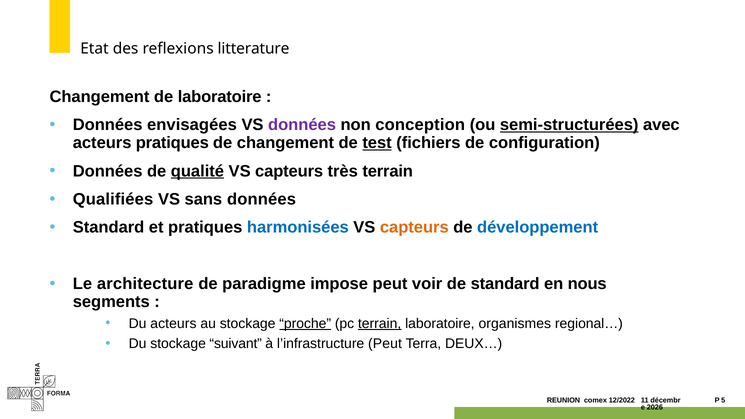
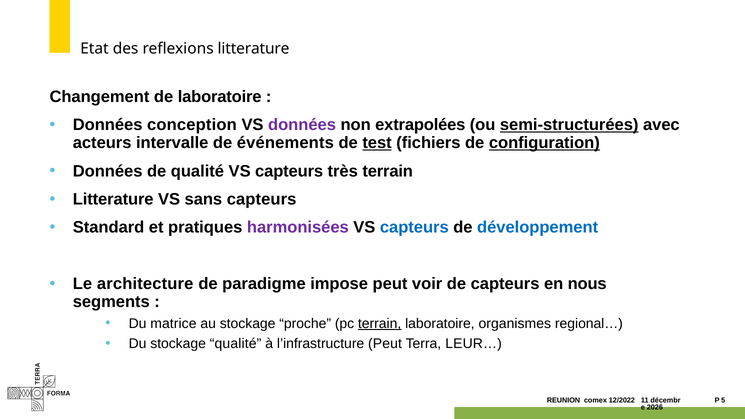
envisagées: envisagées -> conception
conception: conception -> extrapolées
acteurs pratiques: pratiques -> intervalle
de changement: changement -> événements
configuration underline: none -> present
qualité at (197, 171) underline: present -> none
Qualifiées at (113, 199): Qualifiées -> Litterature
sans données: données -> capteurs
harmonisées colour: blue -> purple
capteurs at (414, 228) colour: orange -> blue
de standard: standard -> capteurs
Du acteurs: acteurs -> matrice
proche underline: present -> none
stockage suivant: suivant -> qualité
DEUX…: DEUX… -> LEUR…
